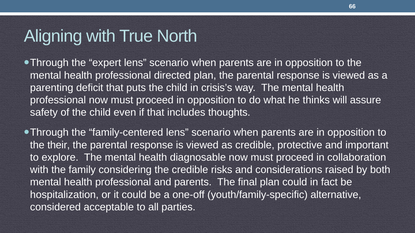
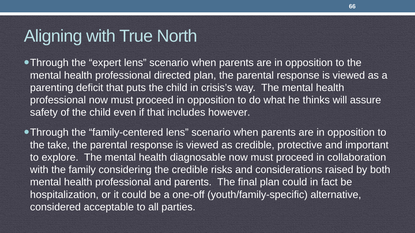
thoughts: thoughts -> however
their: their -> take
